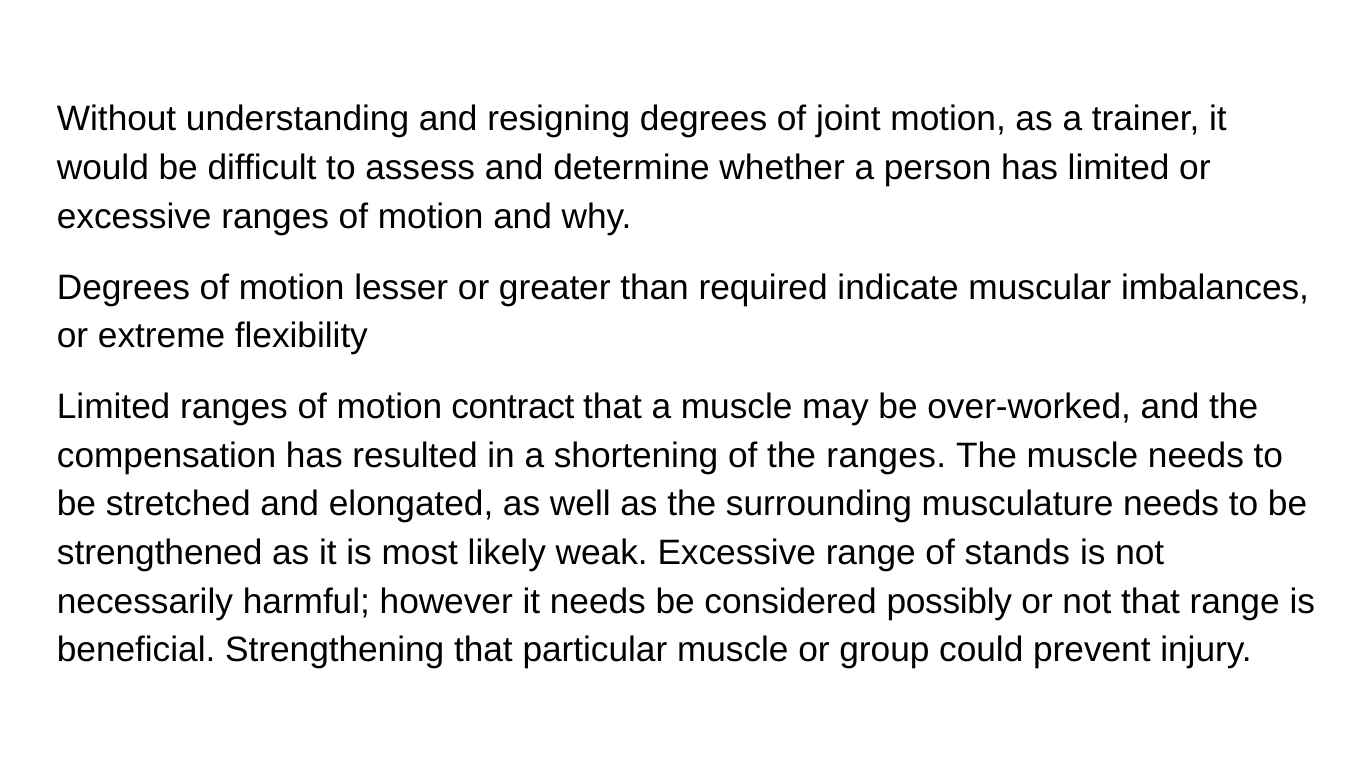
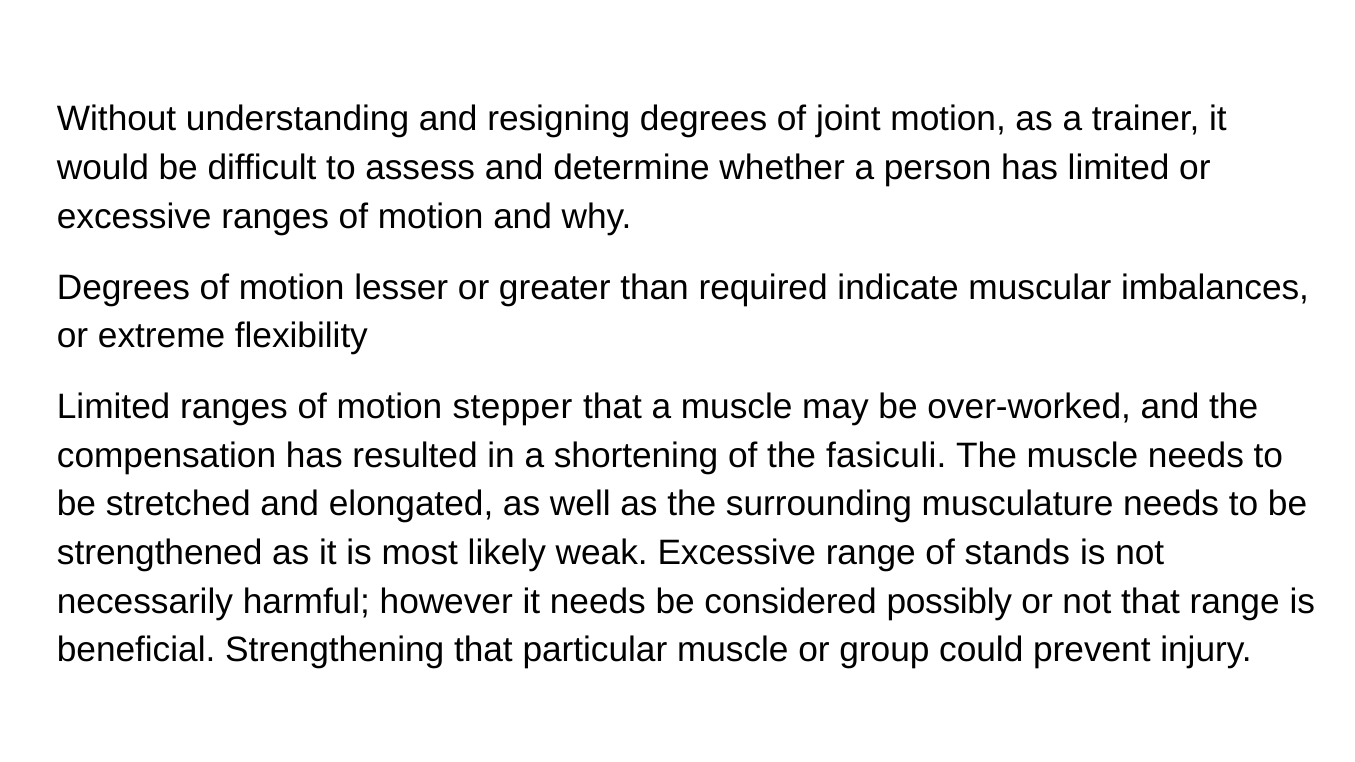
contract: contract -> stepper
the ranges: ranges -> fasiculi
